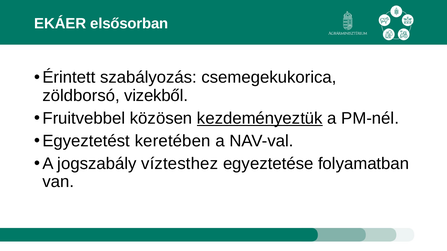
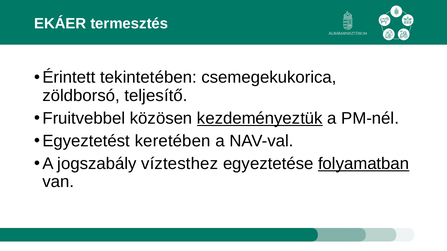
elsősorban: elsősorban -> termesztés
szabályozás: szabályozás -> tekintetében
vizekből: vizekből -> teljesítő
folyamatban underline: none -> present
